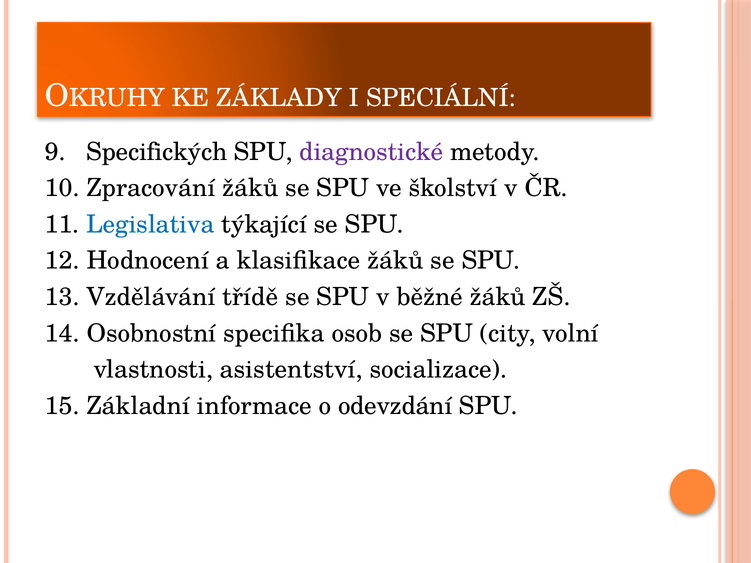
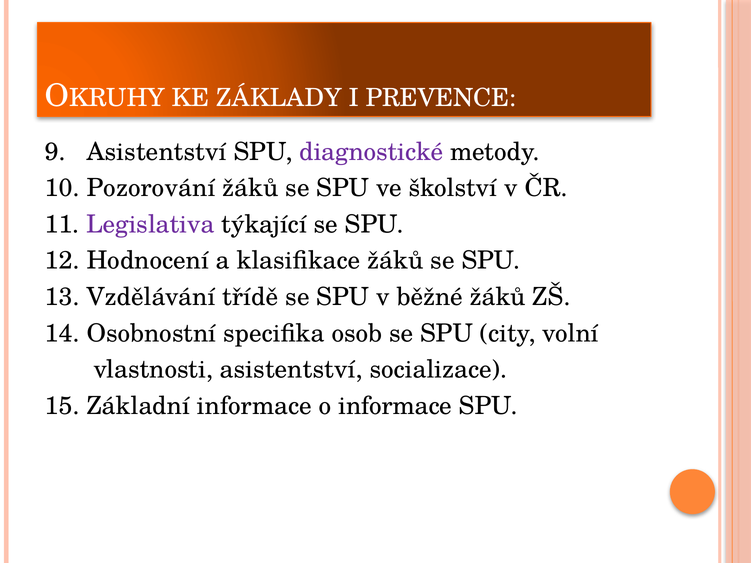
SPECIÁLNÍ: SPECIÁLNÍ -> PREVENCE
9 Specifických: Specifických -> Asistentství
Zpracování: Zpracování -> Pozorování
Legislativa colour: blue -> purple
o odevzdání: odevzdání -> informace
